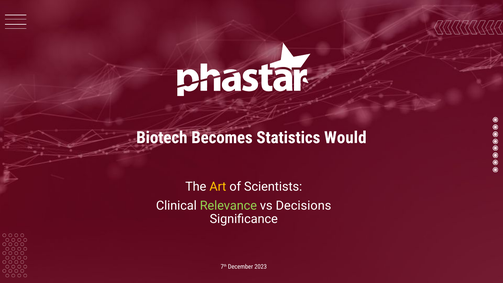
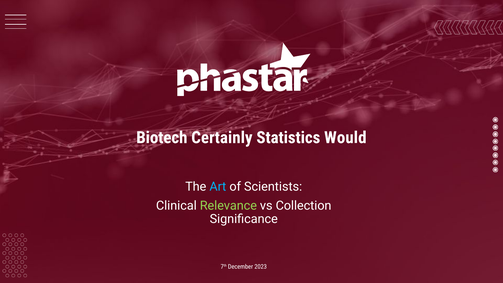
Becomes: Becomes -> Certainly
Art colour: yellow -> light blue
Decisions: Decisions -> Collection
